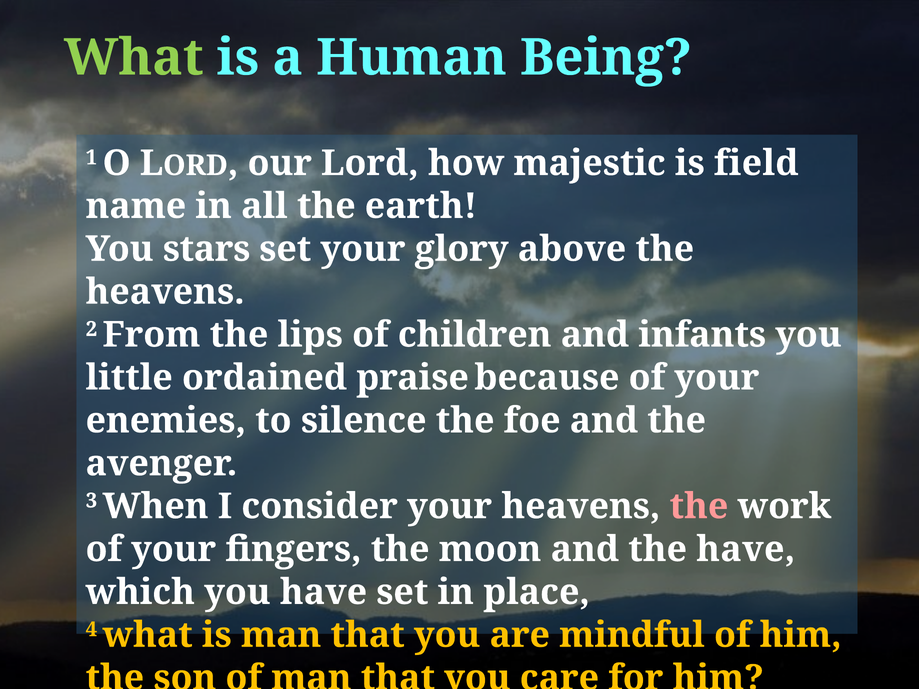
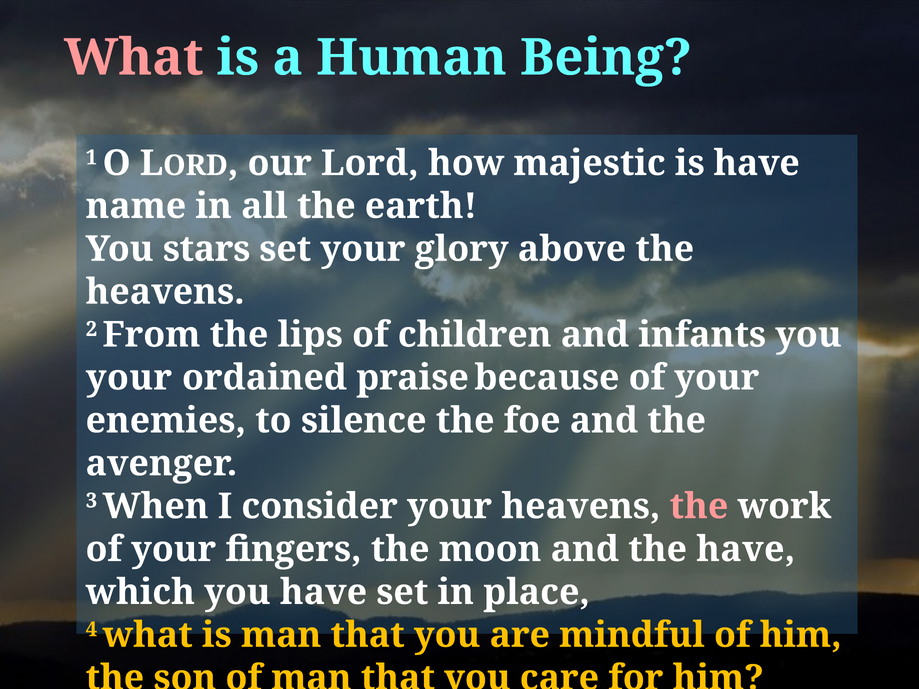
What at (134, 58) colour: light green -> pink
is field: field -> have
little at (129, 378): little -> your
